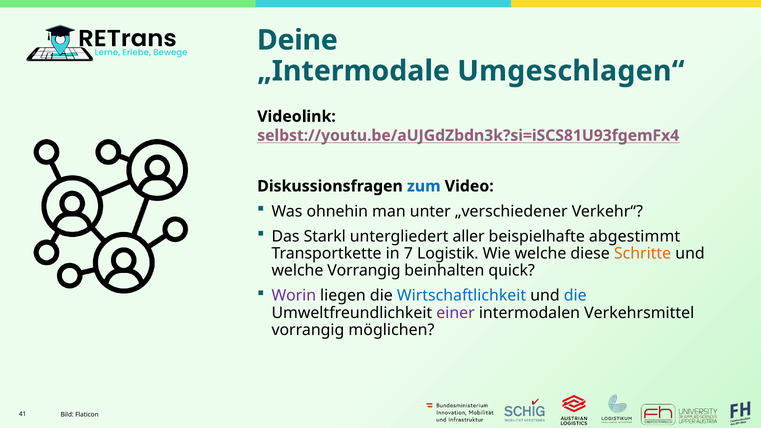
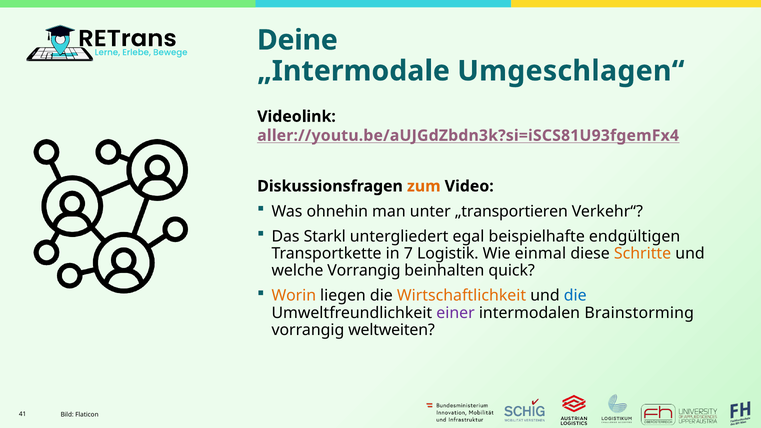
selbst://youtu.be/aUJGdZbdn3k?si=iSCS81U93fgemFx4: selbst://youtu.be/aUJGdZbdn3k?si=iSCS81U93fgemFx4 -> aller://youtu.be/aUJGdZbdn3k?si=iSCS81U93fgemFx4
zum colour: blue -> orange
„verschiedener: „verschiedener -> „transportieren
aller: aller -> egal
abgestimmt: abgestimmt -> endgültigen
Wie welche: welche -> einmal
Worin colour: purple -> orange
Wirtschaftlichkeit colour: blue -> orange
Verkehrsmittel: Verkehrsmittel -> Brainstorming
möglichen: möglichen -> weltweiten
